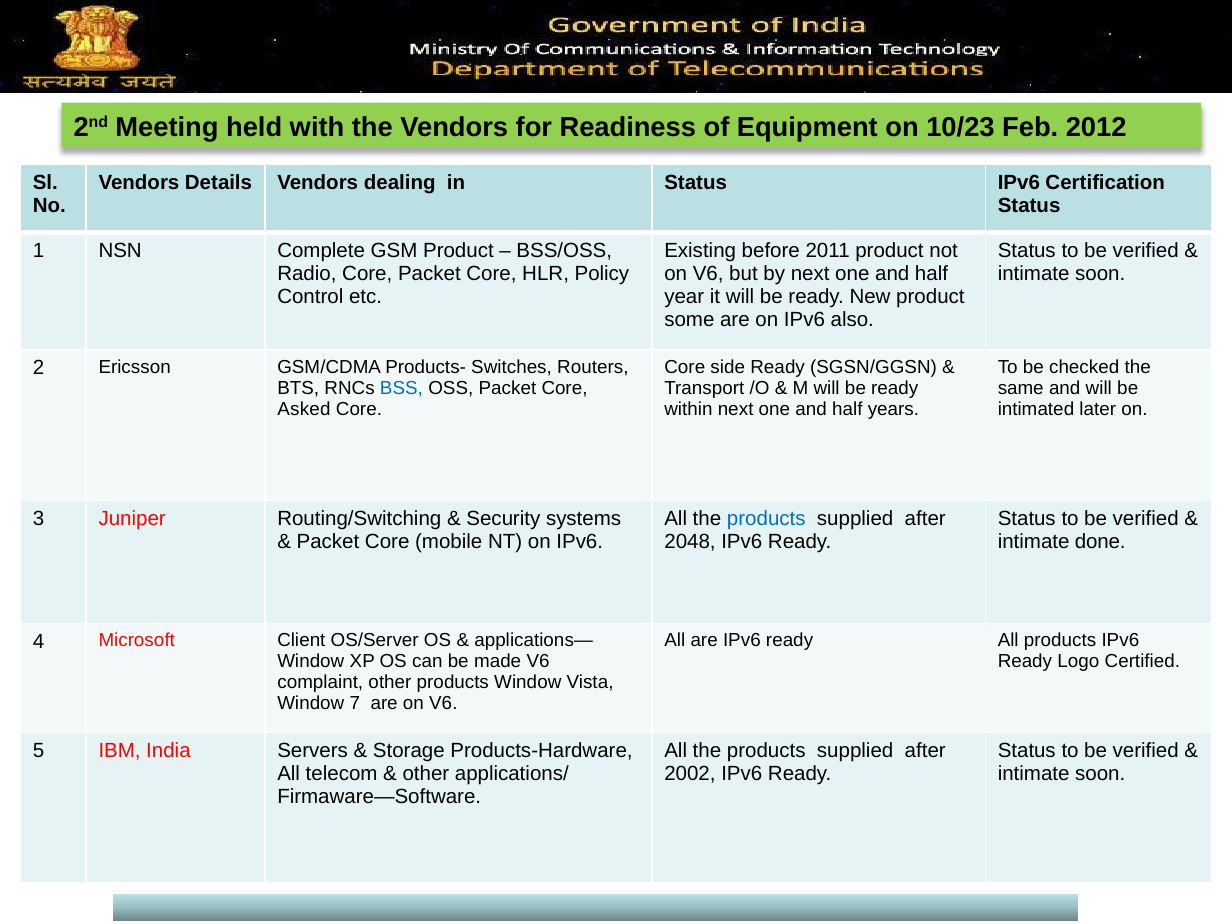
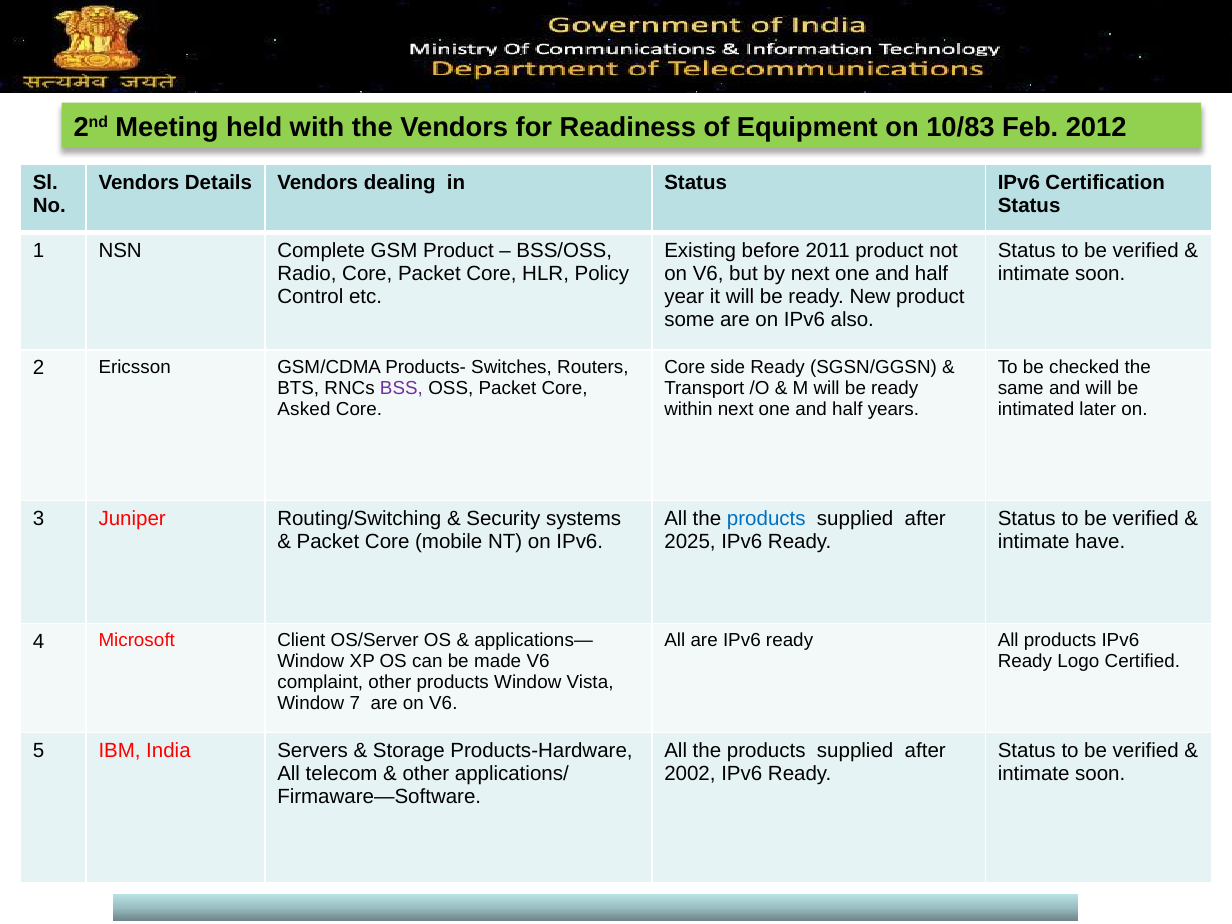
10/23: 10/23 -> 10/83
BSS colour: blue -> purple
2048: 2048 -> 2025
done: done -> have
